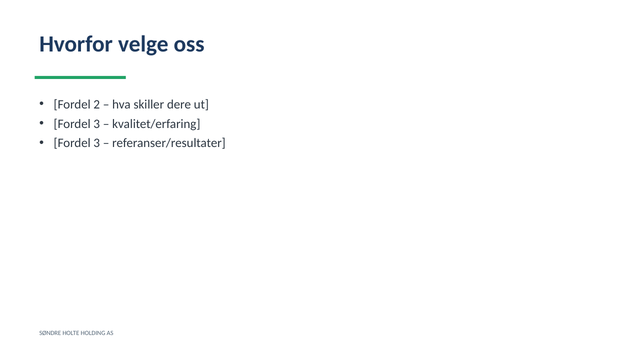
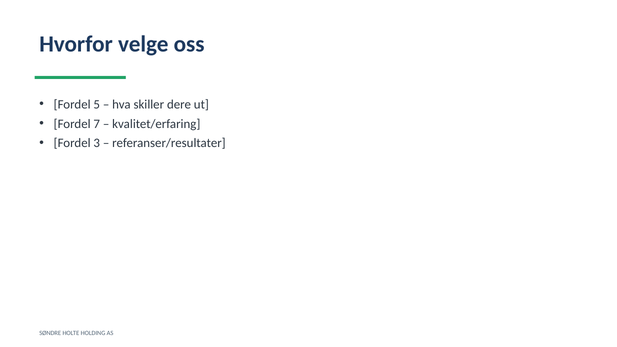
2: 2 -> 5
3 at (97, 124): 3 -> 7
